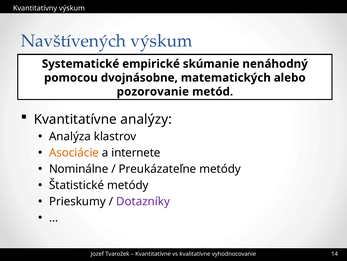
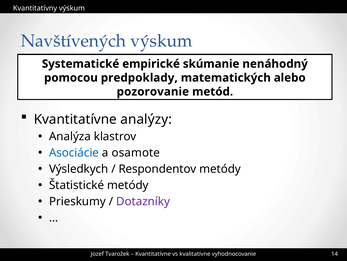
dvojnásobne: dvojnásobne -> predpoklady
Asociácie colour: orange -> blue
internete: internete -> osamote
Nominálne: Nominálne -> Výsledkych
Preukázateľne: Preukázateľne -> Respondentov
